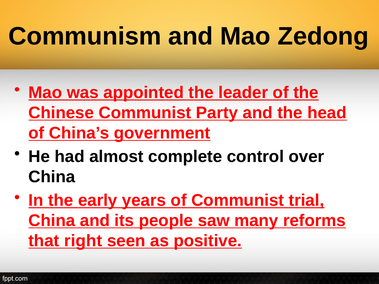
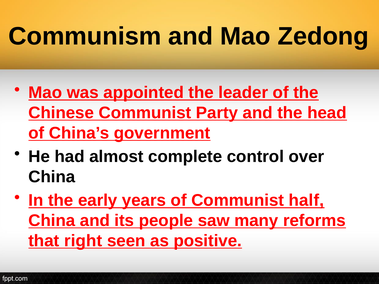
trial: trial -> half
